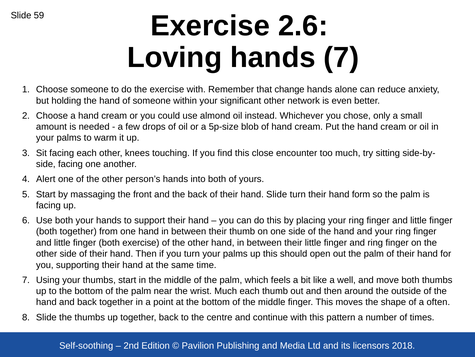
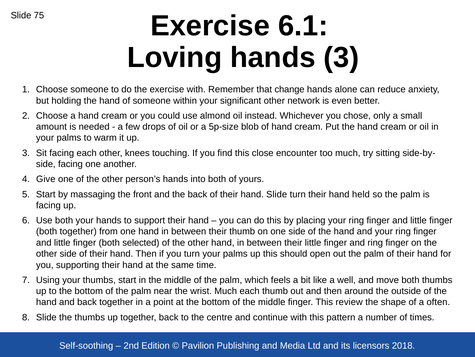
59: 59 -> 75
2.6: 2.6 -> 6.1
hands 7: 7 -> 3
Alert: Alert -> Give
form: form -> held
both exercise: exercise -> selected
moves: moves -> review
